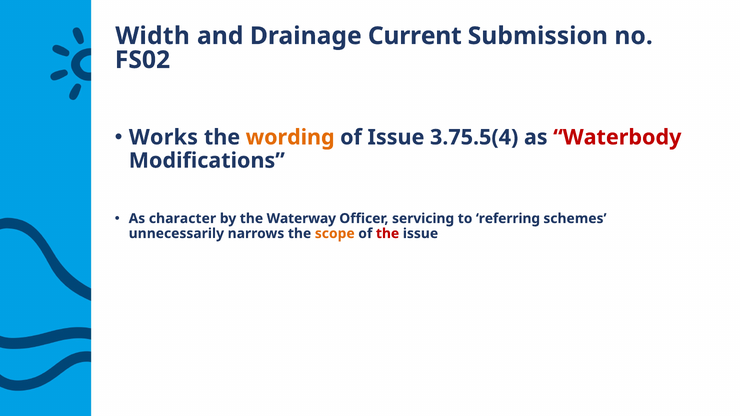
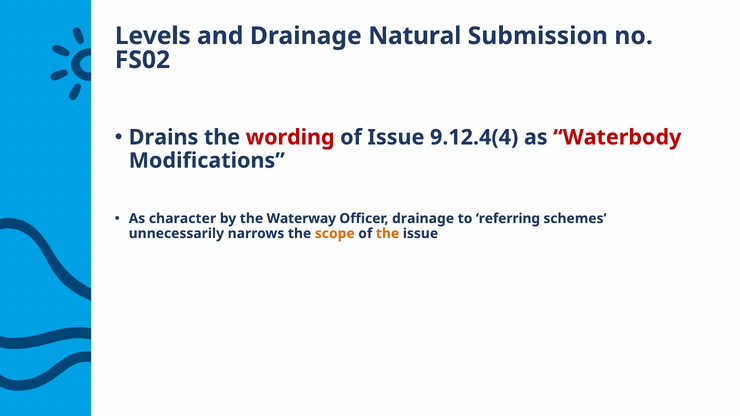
Width: Width -> Levels
Current: Current -> Natural
Works: Works -> Drains
wording colour: orange -> red
3.75.5(4: 3.75.5(4 -> 9.12.4(4
Officer servicing: servicing -> drainage
the at (388, 234) colour: red -> orange
